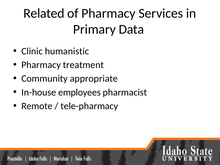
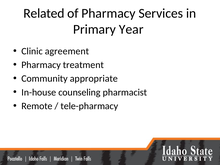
Data: Data -> Year
humanistic: humanistic -> agreement
employees: employees -> counseling
